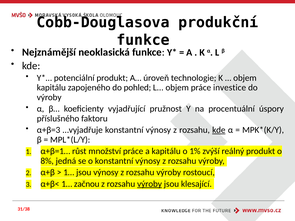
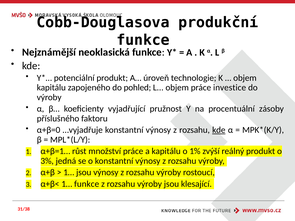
úspory: úspory -> zásoby
α+β=3: α+β=3 -> α+β=0
8%: 8% -> 3%
1… začnou: začnou -> funkce
výroby at (150, 184) underline: present -> none
